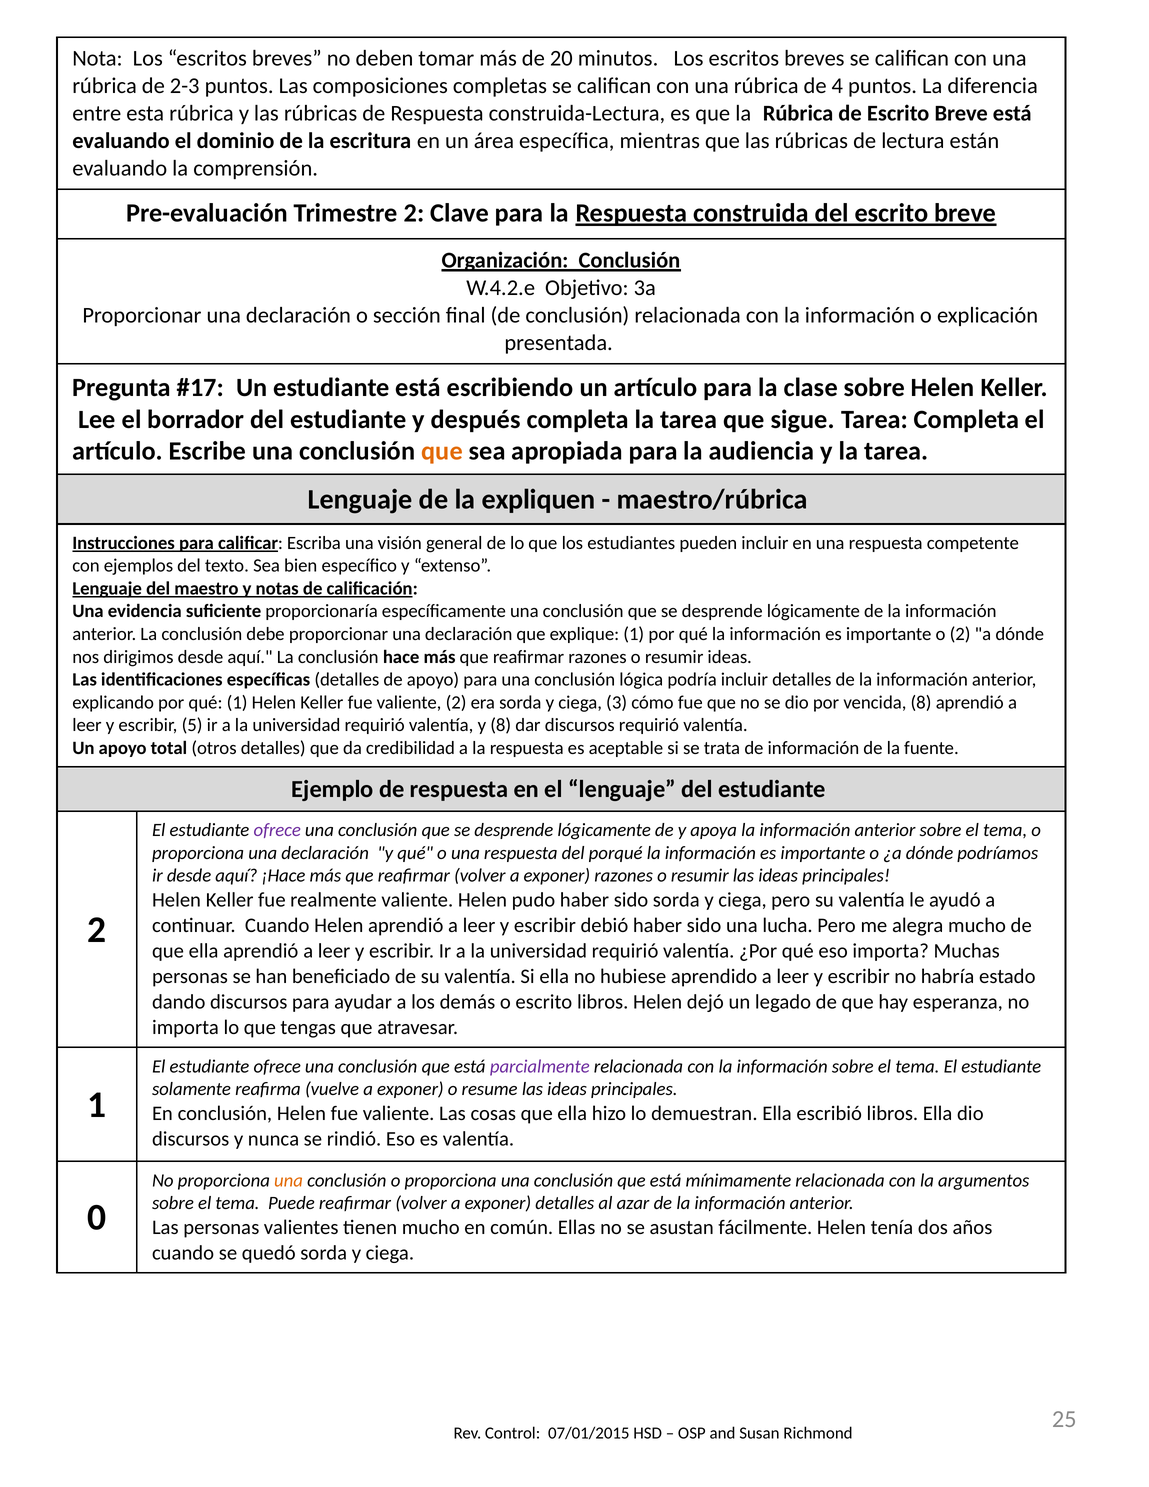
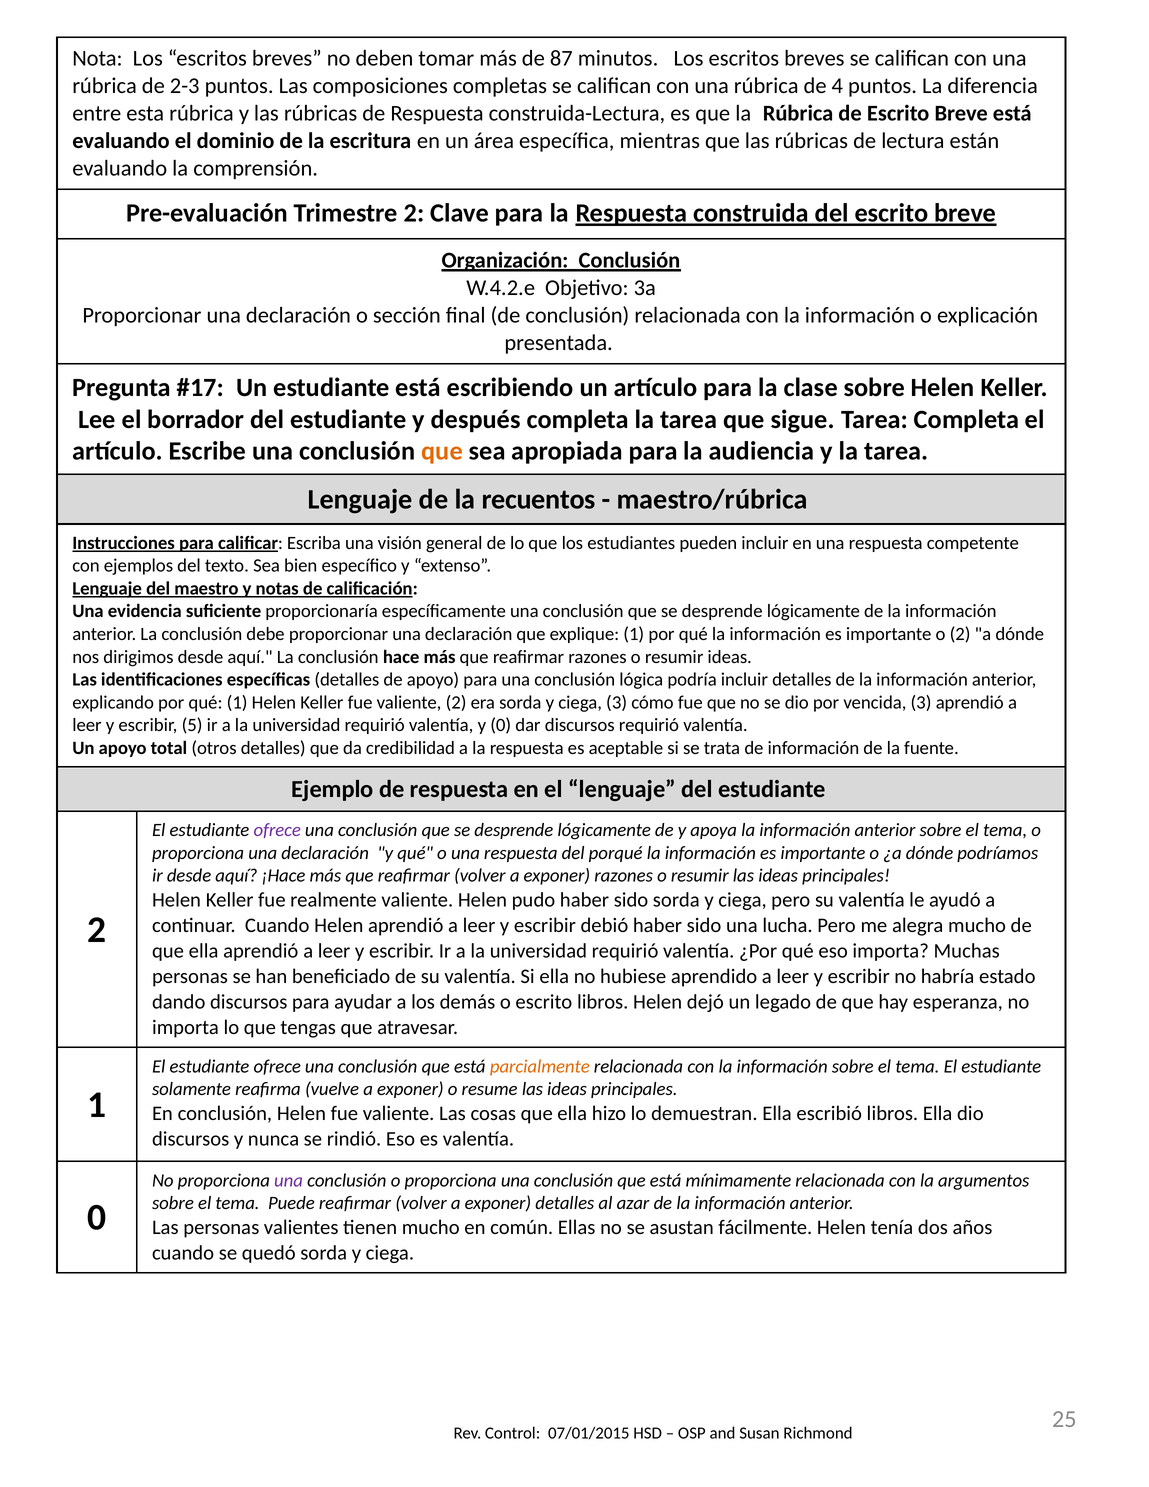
20: 20 -> 87
expliquen: expliquen -> recuentos
vencida 8: 8 -> 3
y 8: 8 -> 0
parcialmente colour: purple -> orange
una at (289, 1180) colour: orange -> purple
